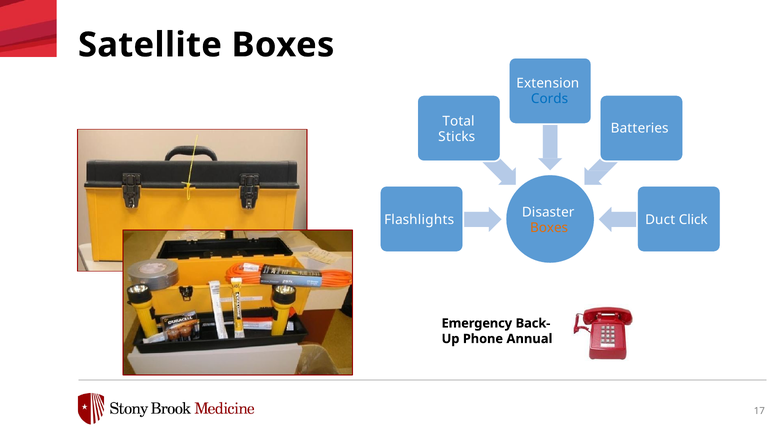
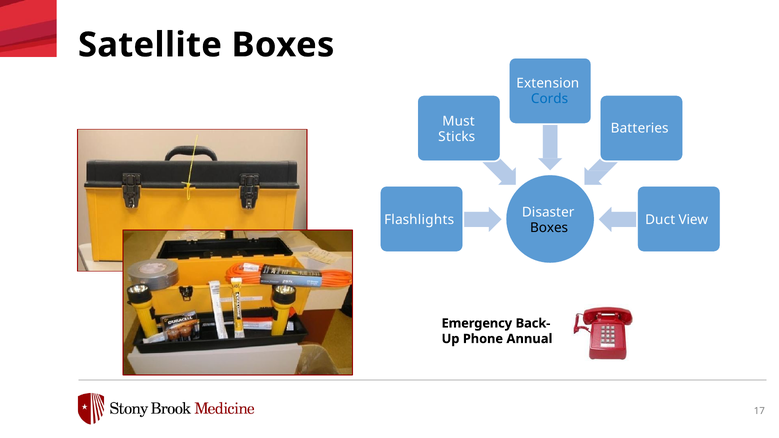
Total: Total -> Must
Click: Click -> View
Boxes at (549, 228) colour: orange -> black
